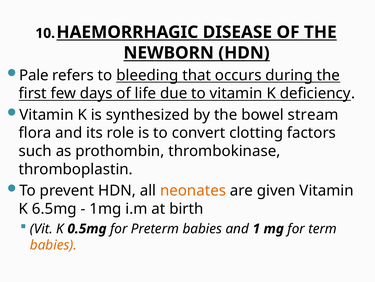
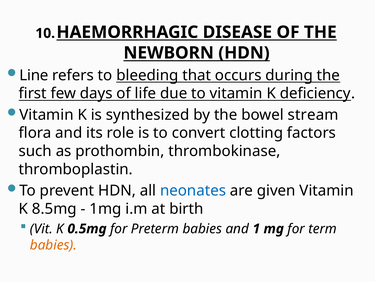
Pale: Pale -> Line
neonates colour: orange -> blue
6.5mg: 6.5mg -> 8.5mg
